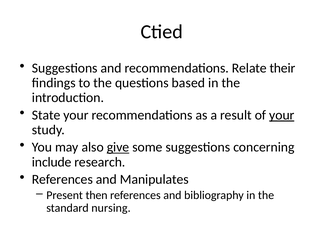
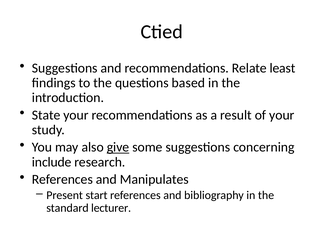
their: their -> least
your at (282, 115) underline: present -> none
then: then -> start
nursing: nursing -> lecturer
